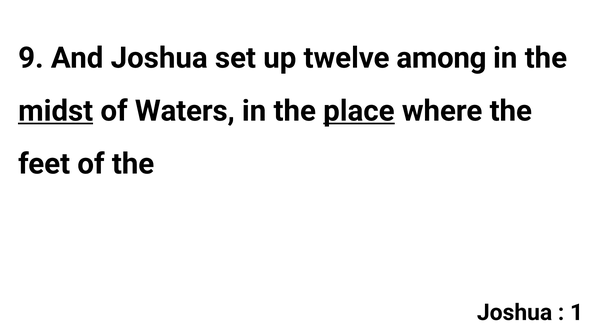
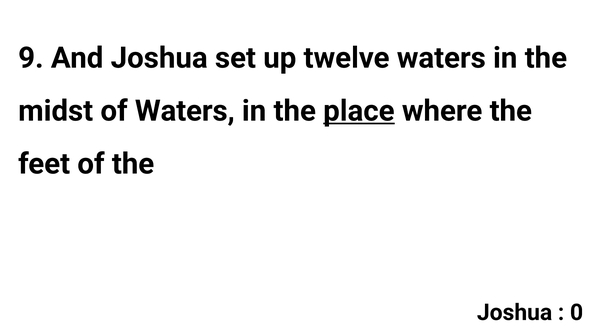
twelve among: among -> waters
midst underline: present -> none
1: 1 -> 0
